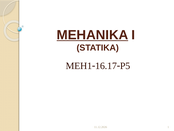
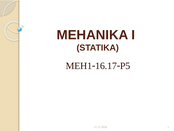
MEHANIKA underline: present -> none
